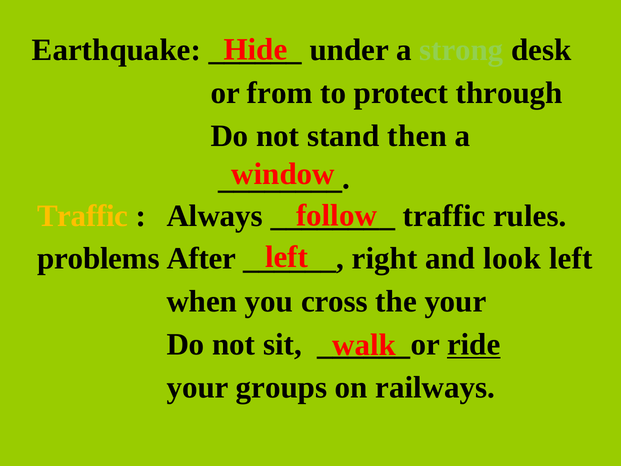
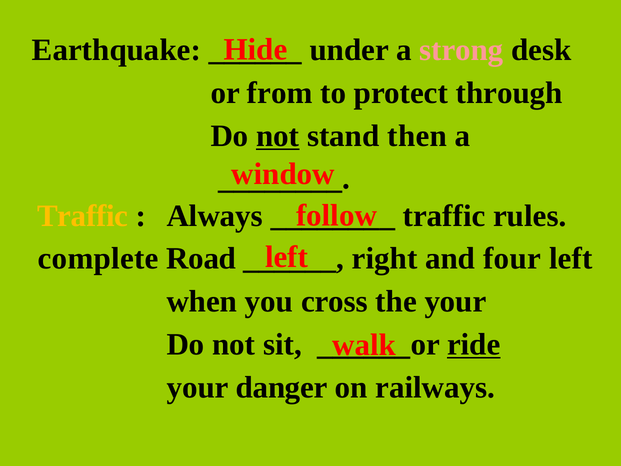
strong colour: light green -> pink
not at (278, 136) underline: none -> present
problems: problems -> complete
After: After -> Road
look: look -> four
groups: groups -> danger
